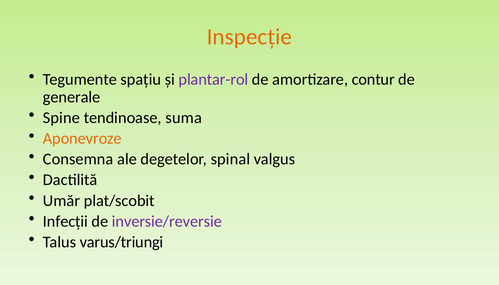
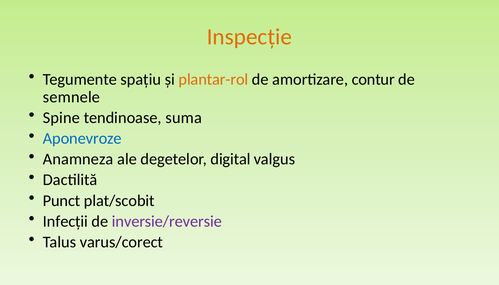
plantar-rol colour: purple -> orange
generale: generale -> semnele
Aponevroze colour: orange -> blue
Consemna: Consemna -> Anamneza
spinal: spinal -> digital
Umăr: Umăr -> Punct
varus/triungi: varus/triungi -> varus/corect
